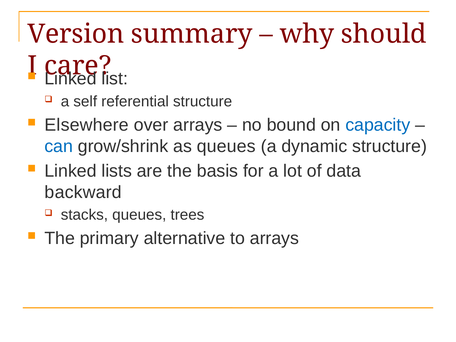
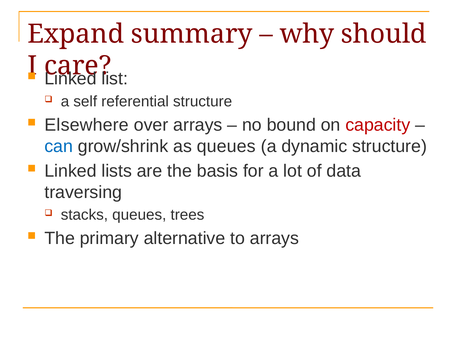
Version: Version -> Expand
capacity colour: blue -> red
backward: backward -> traversing
